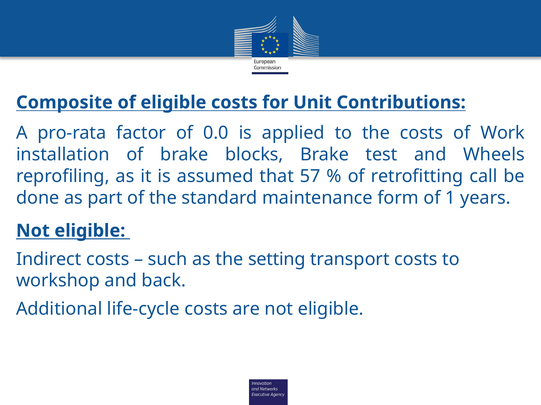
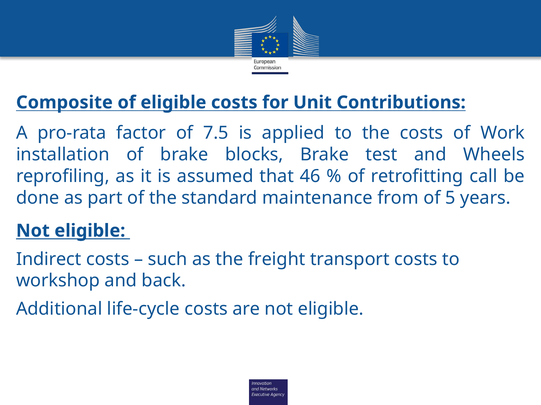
0.0: 0.0 -> 7.5
57: 57 -> 46
form: form -> from
1: 1 -> 5
setting: setting -> freight
